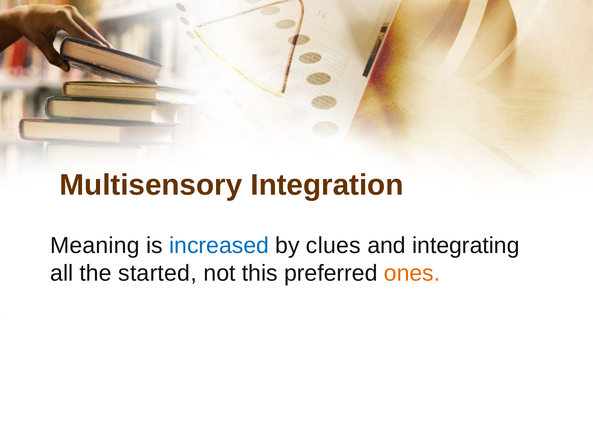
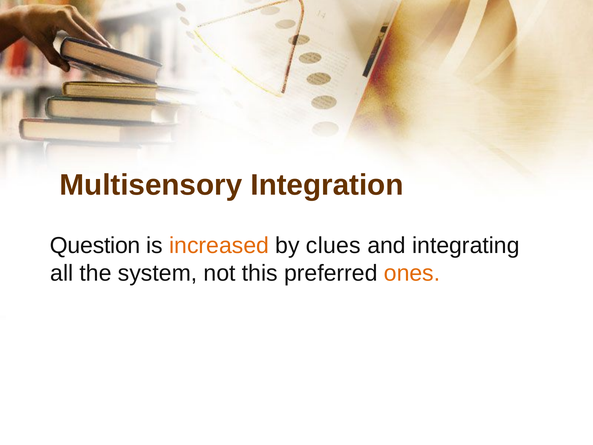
Meaning: Meaning -> Question
increased colour: blue -> orange
started: started -> system
